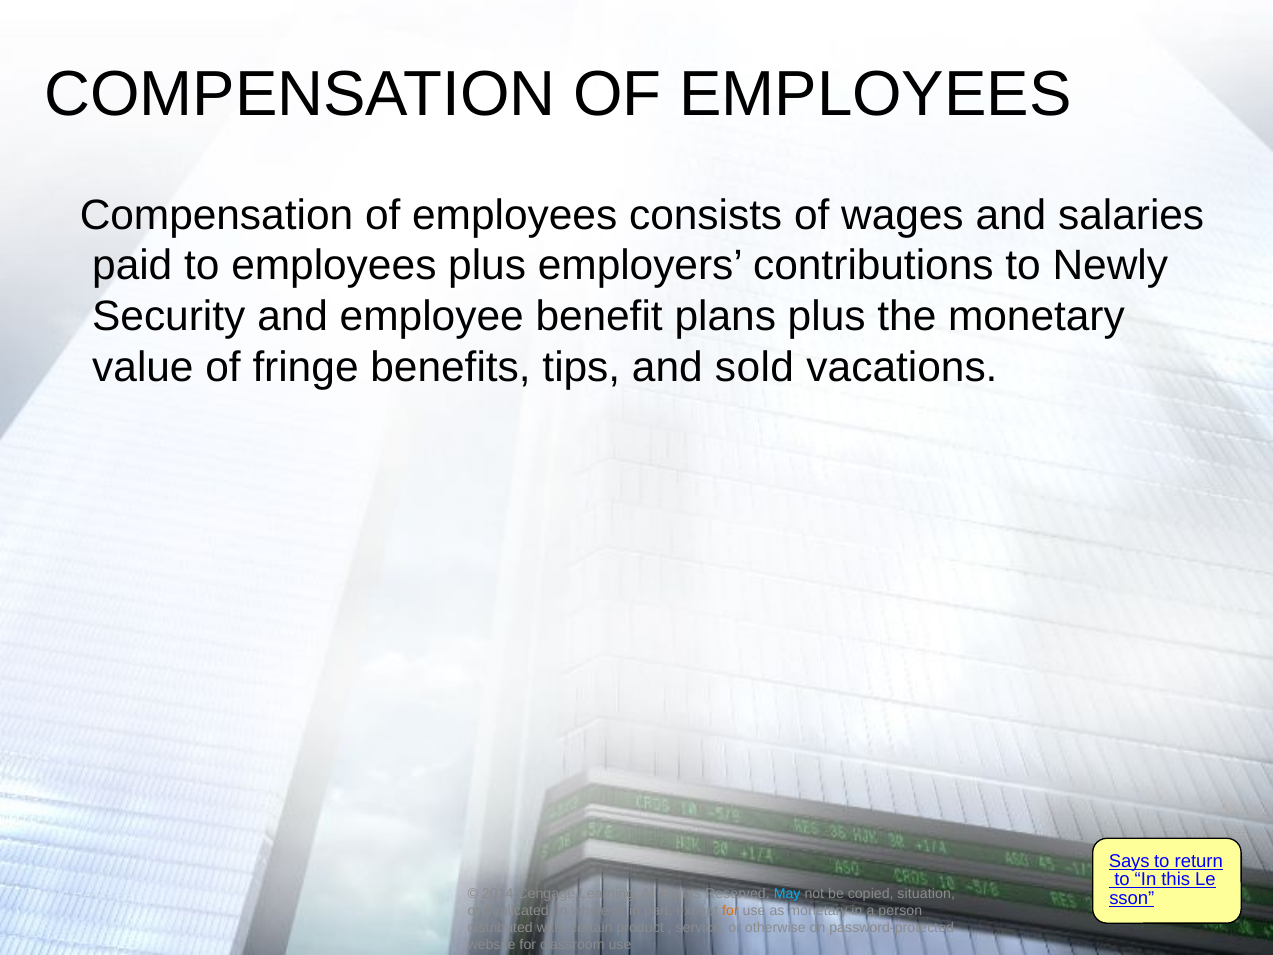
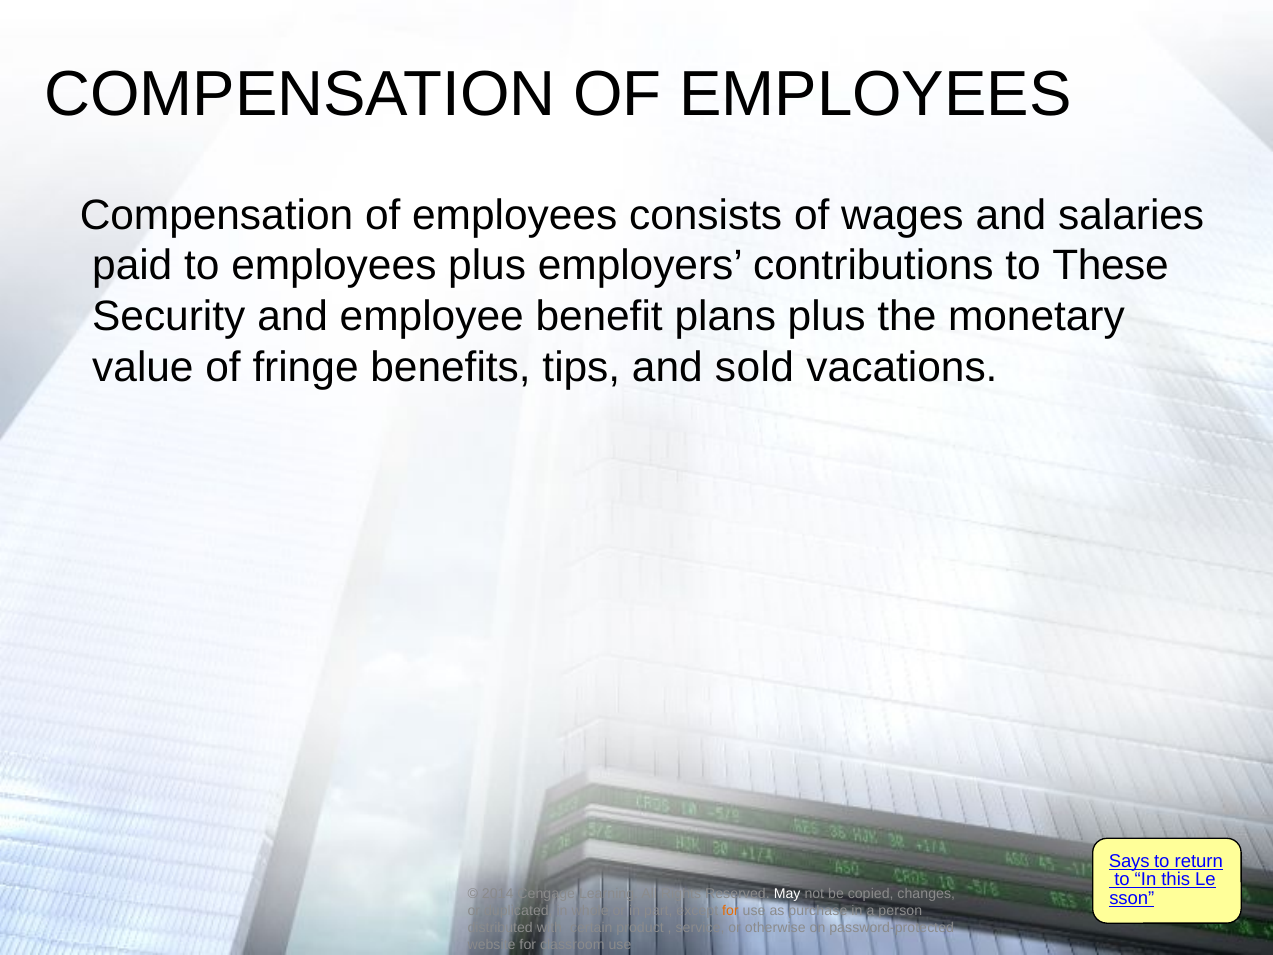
Newly: Newly -> These
May colour: light blue -> white
situation: situation -> changes
as monetary: monetary -> purchase
